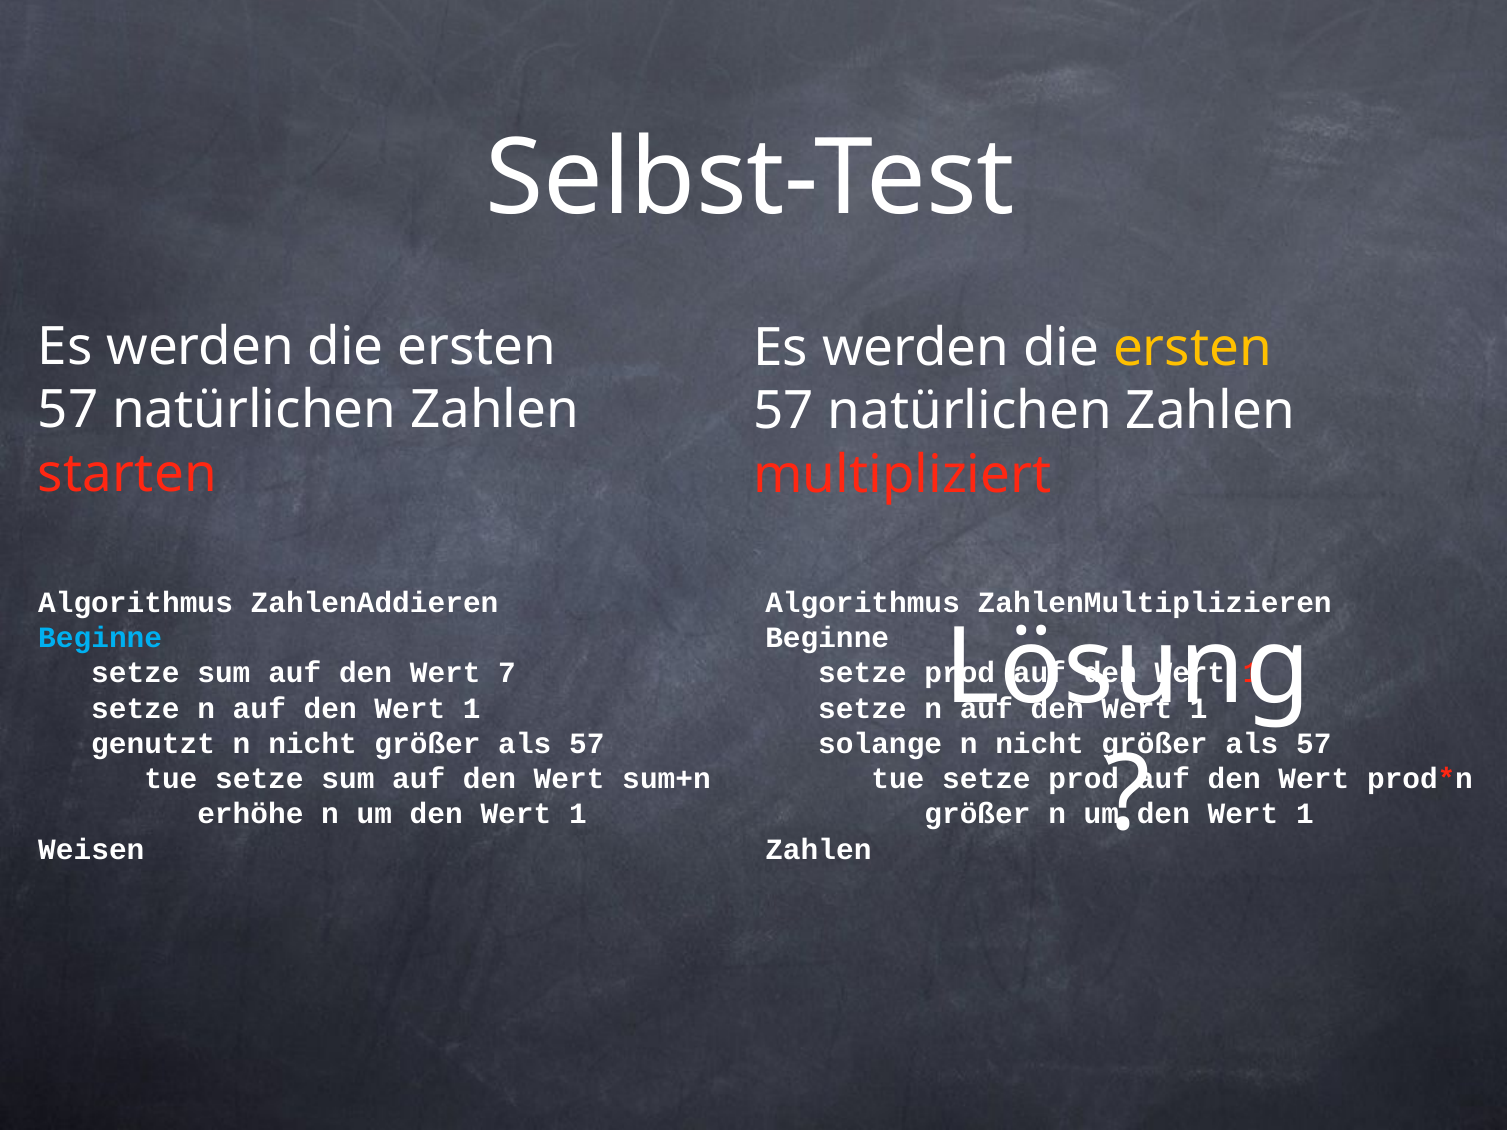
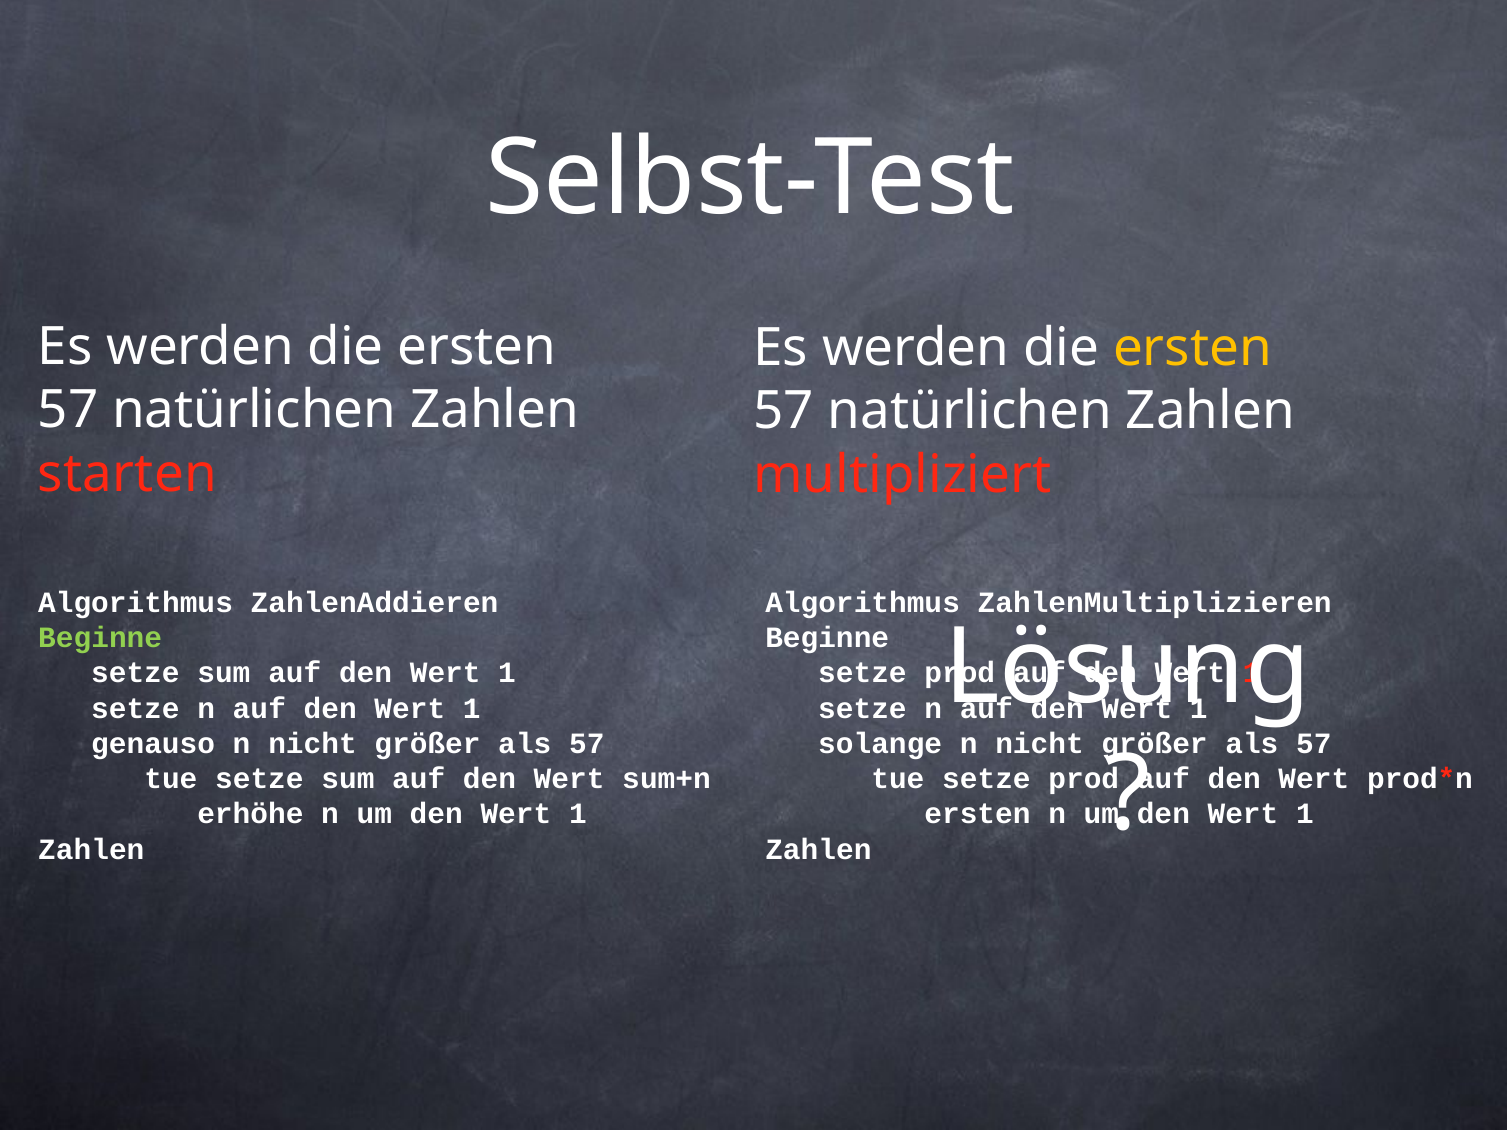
Beginne at (100, 638) colour: light blue -> light green
7 at (507, 673): 7 -> 1
genutzt: genutzt -> genauso
größer at (977, 814): größer -> ersten
Weisen at (91, 850): Weisen -> Zahlen
